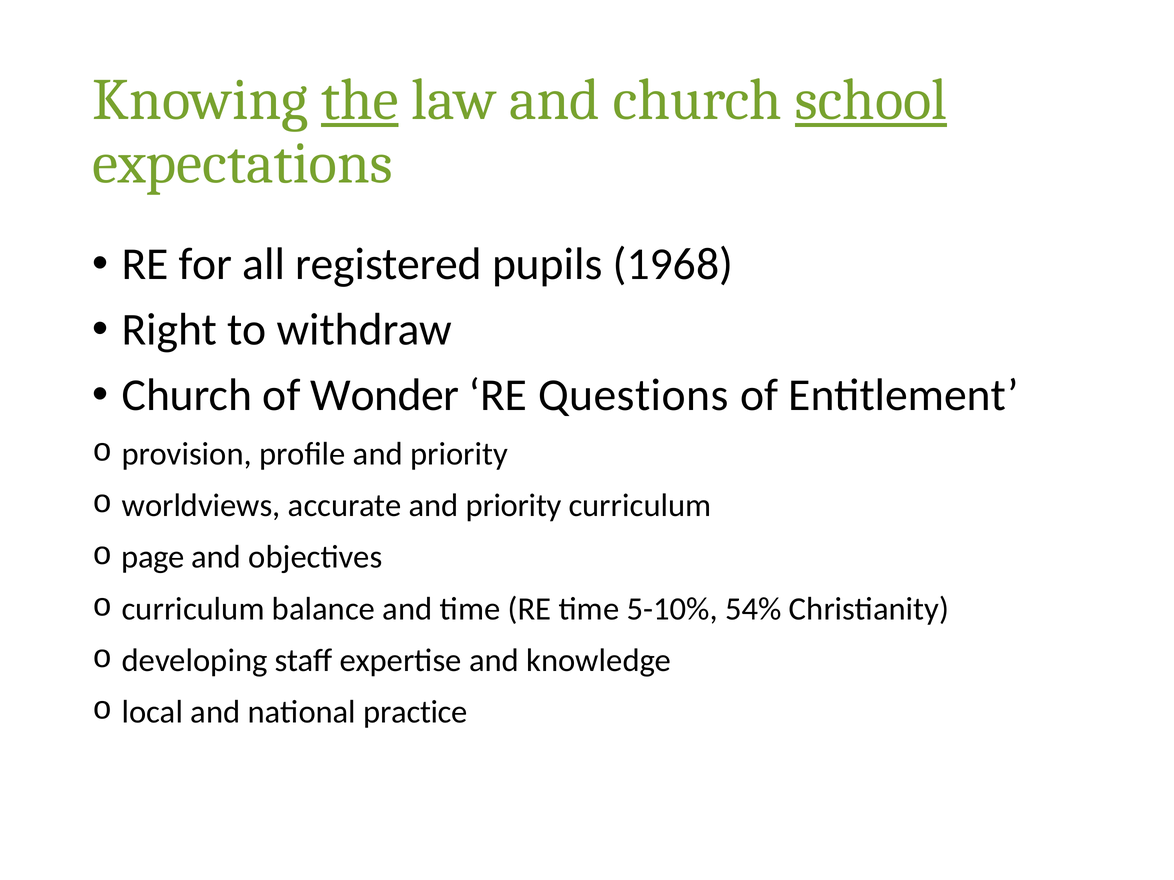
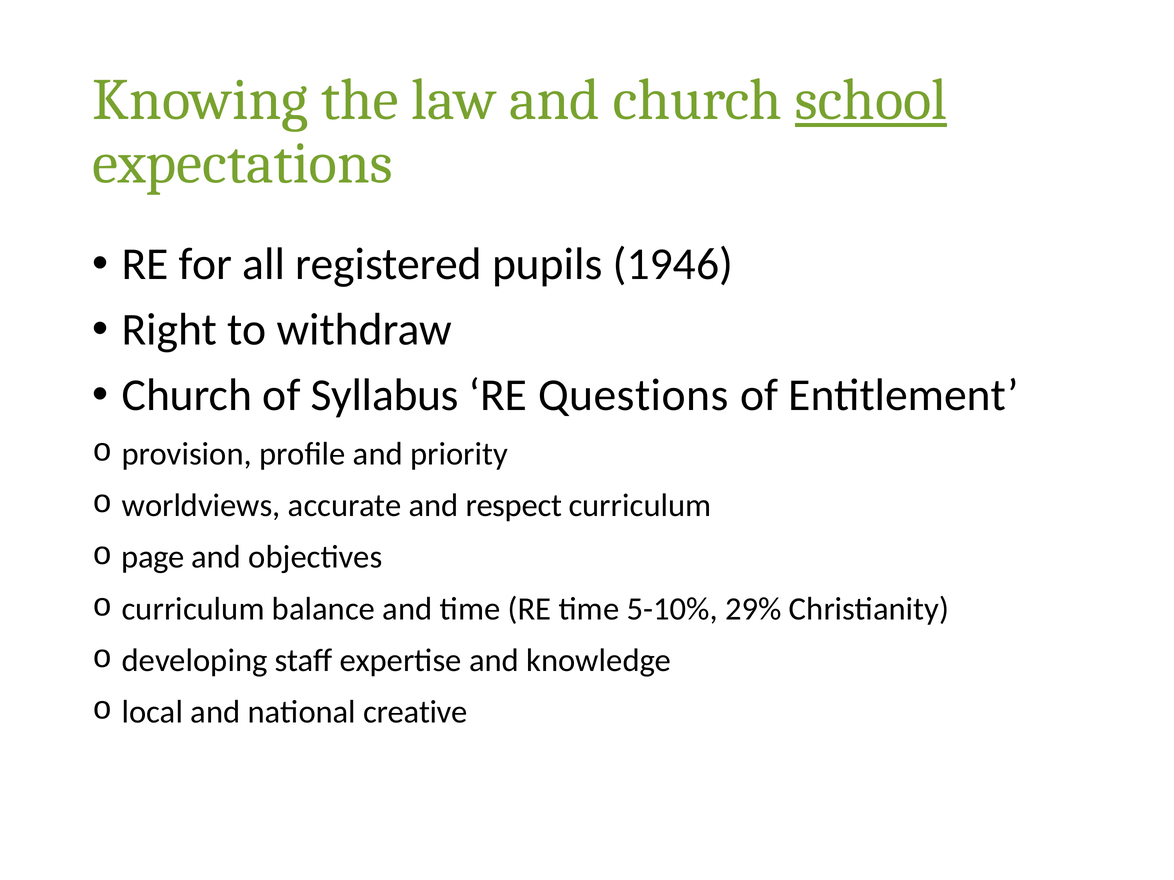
the underline: present -> none
1968: 1968 -> 1946
Wonder: Wonder -> Syllabus
accurate and priority: priority -> respect
54%: 54% -> 29%
practice: practice -> creative
